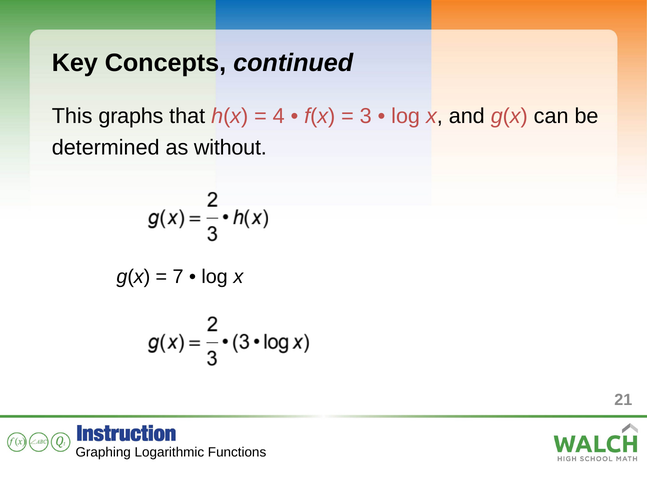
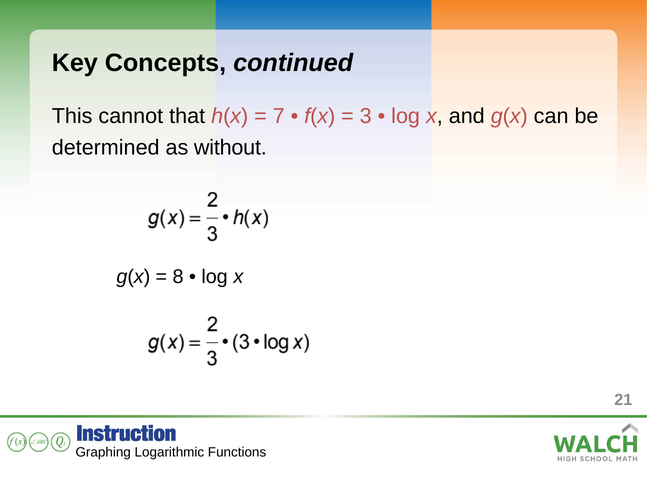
graphs: graphs -> cannot
4: 4 -> 7
7: 7 -> 8
